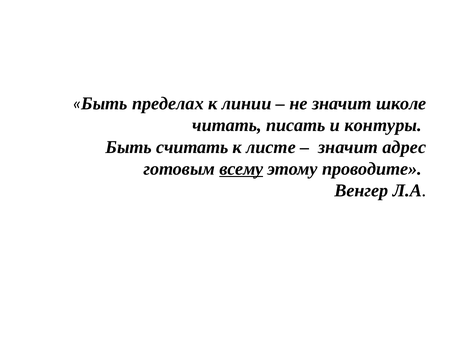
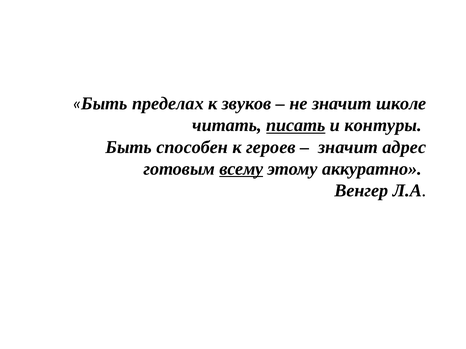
линии: линии -> звуков
писать underline: none -> present
считать: считать -> способен
листе: листе -> героев
проводите: проводите -> аккуратно
